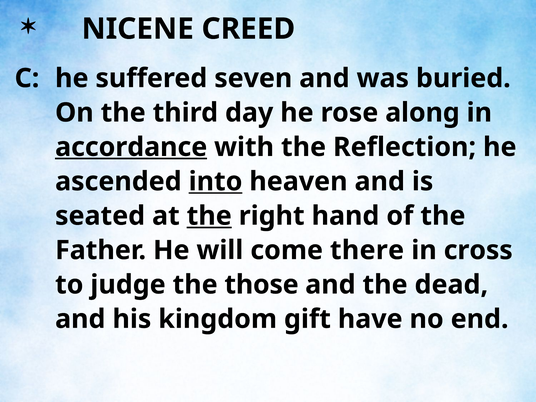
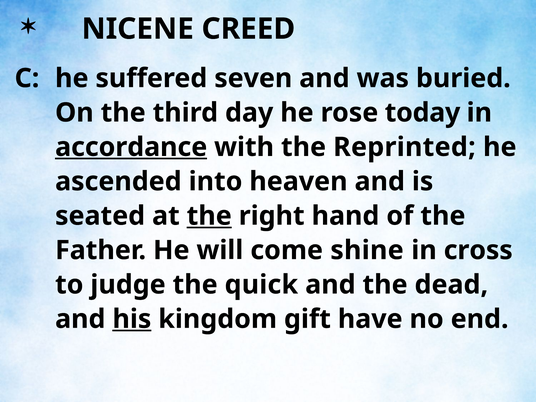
along: along -> today
Reflection: Reflection -> Reprinted
into underline: present -> none
there: there -> shine
those: those -> quick
his underline: none -> present
